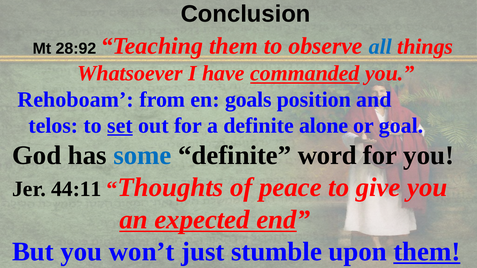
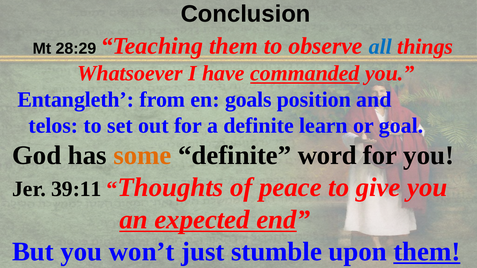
28:92: 28:92 -> 28:29
Rehoboam: Rehoboam -> Entangleth
set underline: present -> none
alone: alone -> learn
some colour: blue -> orange
44:11: 44:11 -> 39:11
